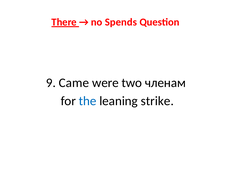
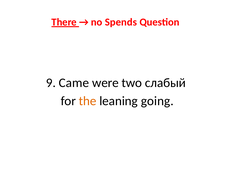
членам: членам -> слабый
the colour: blue -> orange
strike: strike -> going
